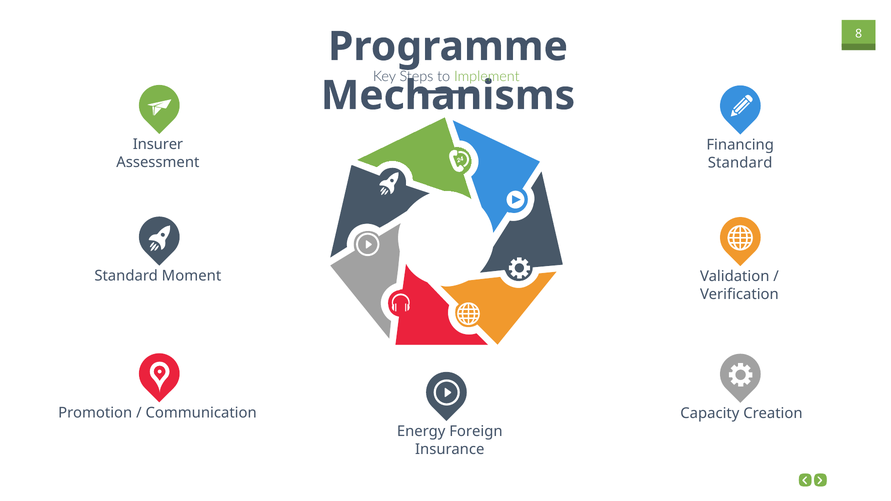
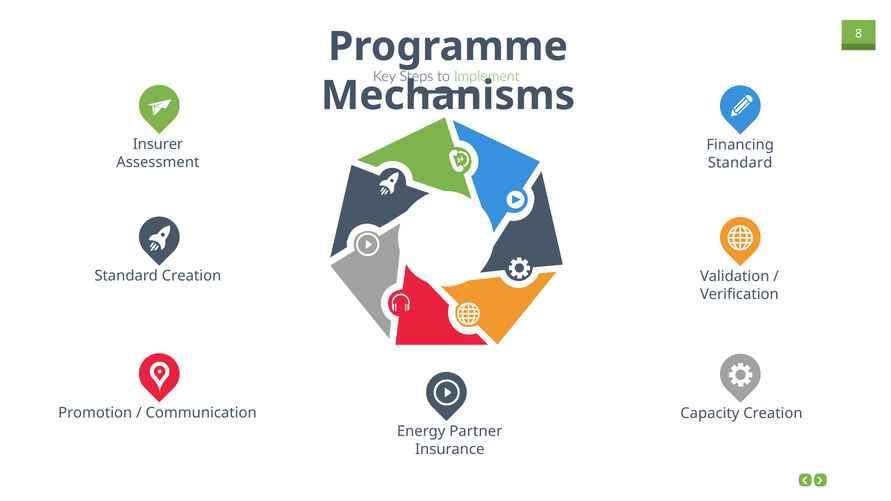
Standard Moment: Moment -> Creation
Foreign: Foreign -> Partner
